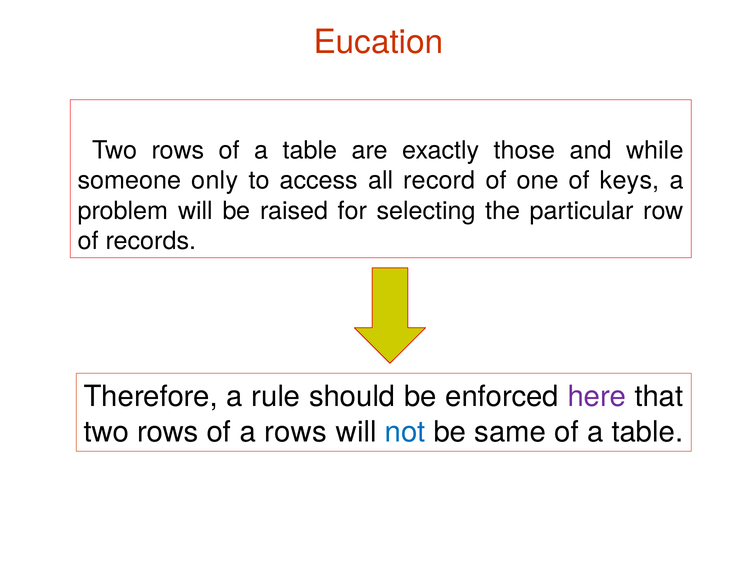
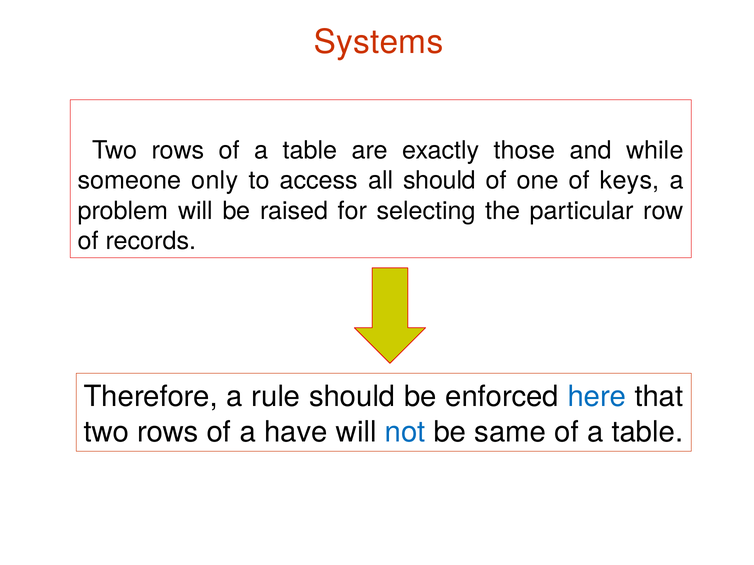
Eucation: Eucation -> Systems
all record: record -> should
here colour: purple -> blue
a rows: rows -> have
